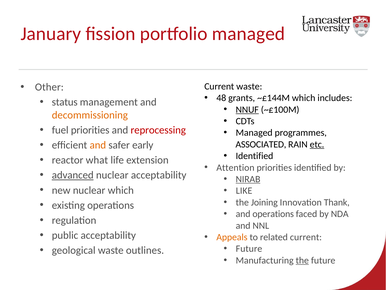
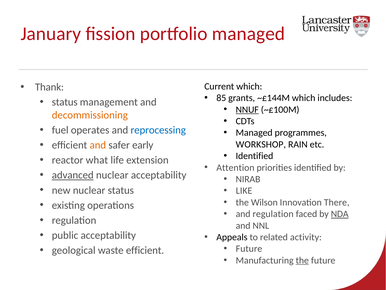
Other: Other -> Thank
Current waste: waste -> which
48: 48 -> 85
fuel priorities: priorities -> operates
reprocessing colour: red -> blue
ASSOCIATED: ASSOCIATED -> WORKSHOP
etc underline: present -> none
NIRAB underline: present -> none
nuclear which: which -> status
Joining: Joining -> Wilson
Thank: Thank -> There
and operations: operations -> regulation
NDA underline: none -> present
Appeals colour: orange -> black
related current: current -> activity
waste outlines: outlines -> efficient
